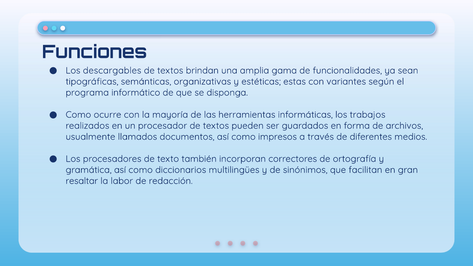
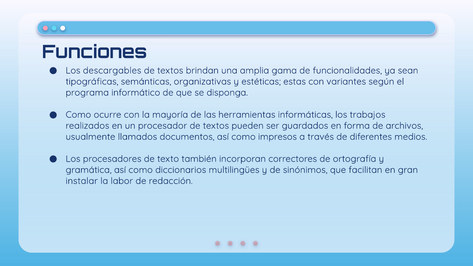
resaltar: resaltar -> instalar
